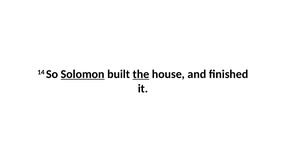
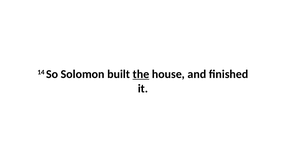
Solomon underline: present -> none
